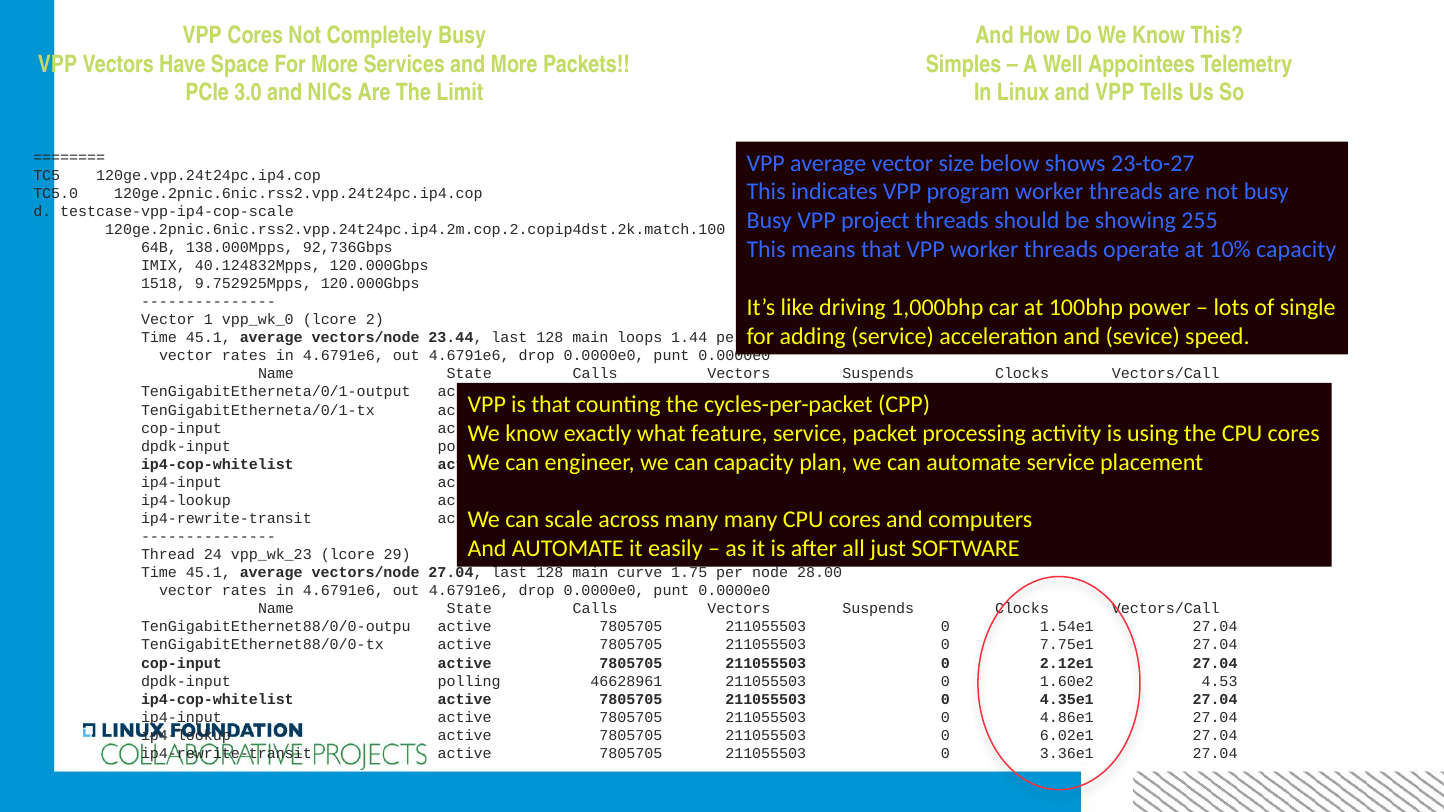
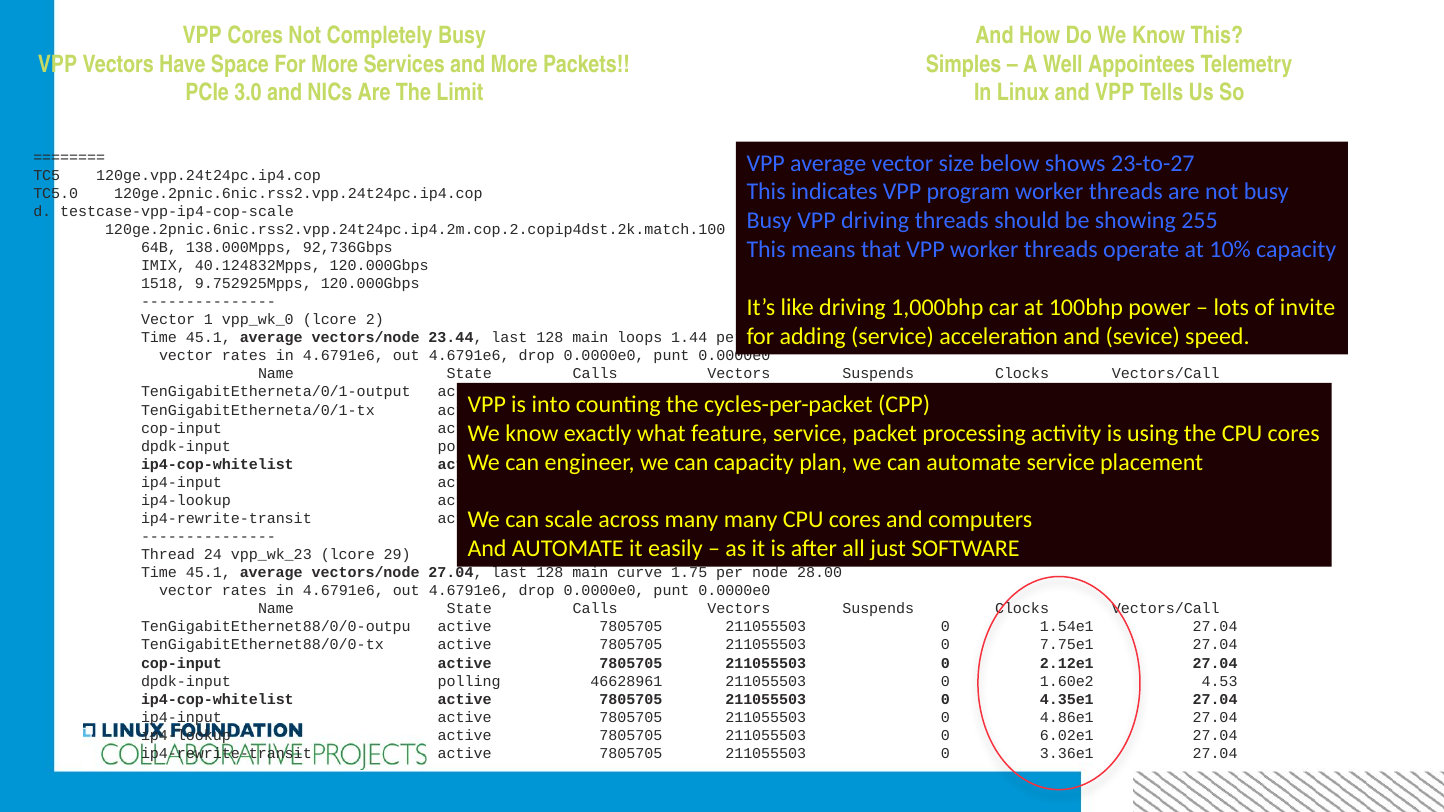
VPP project: project -> driving
single: single -> invite
is that: that -> into
